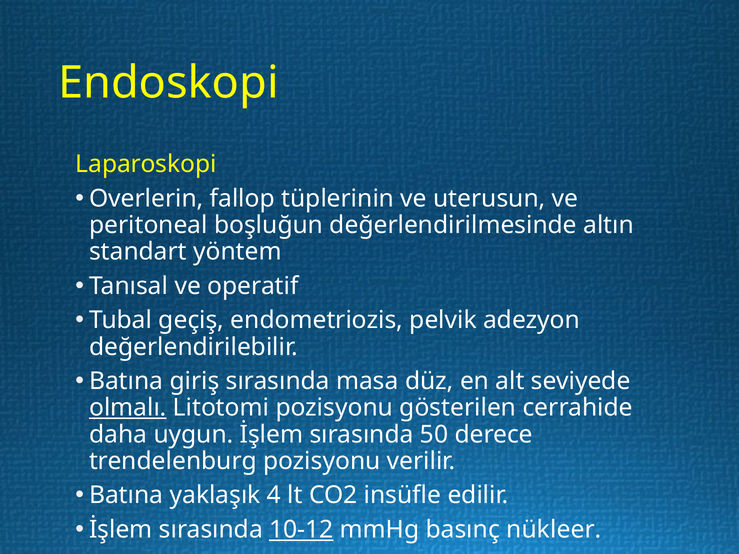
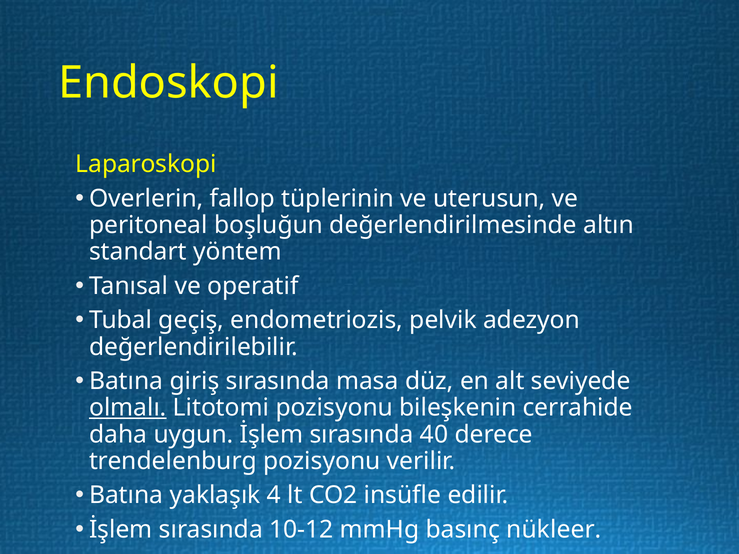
gösterilen: gösterilen -> bileşkenin
50: 50 -> 40
10-12 underline: present -> none
